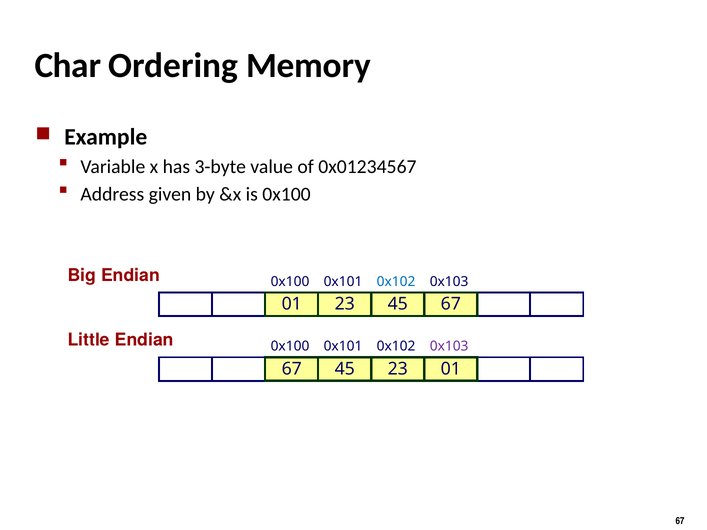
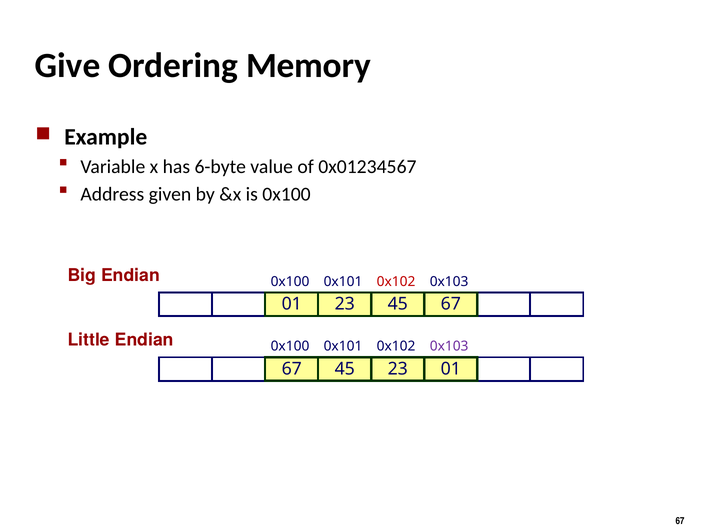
Char: Char -> Give
3-byte: 3-byte -> 6-byte
0x102 at (396, 282) colour: blue -> red
